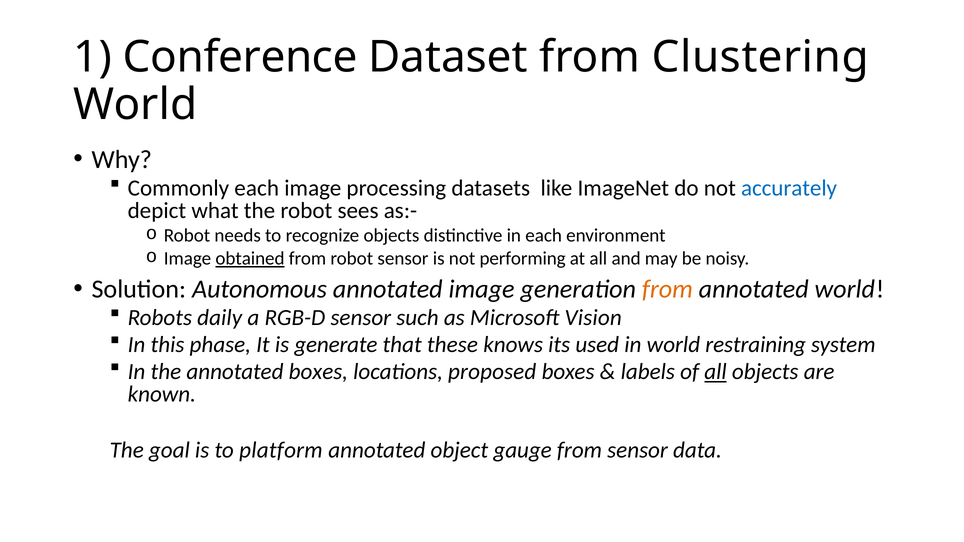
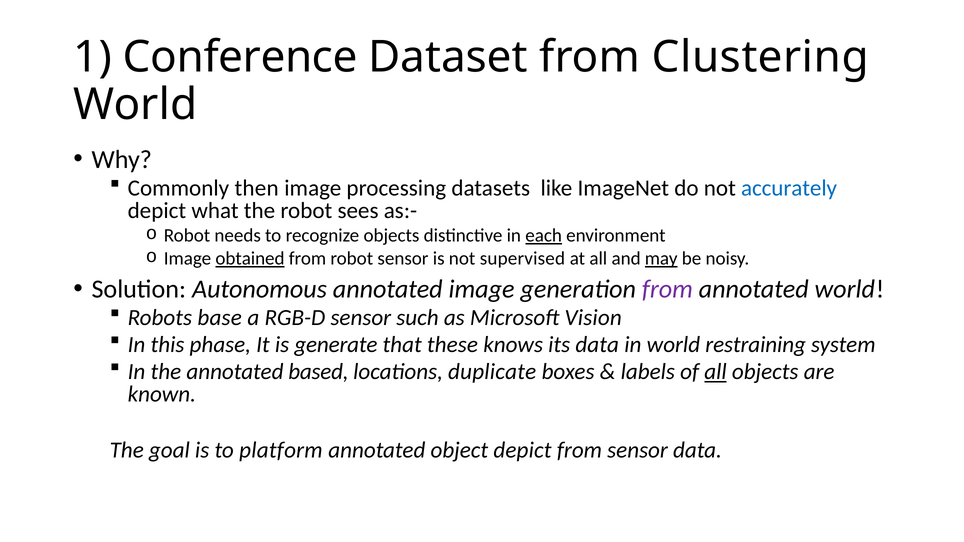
Commonly each: each -> then
each at (544, 236) underline: none -> present
performing: performing -> supervised
may underline: none -> present
from at (667, 289) colour: orange -> purple
daily: daily -> base
its used: used -> data
annotated boxes: boxes -> based
proposed: proposed -> duplicate
object gauge: gauge -> depict
